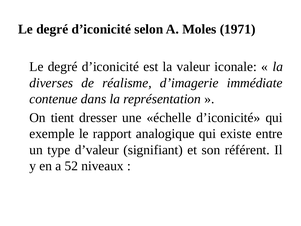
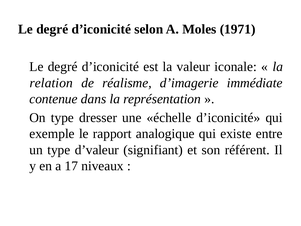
diverses: diverses -> relation
On tient: tient -> type
52: 52 -> 17
